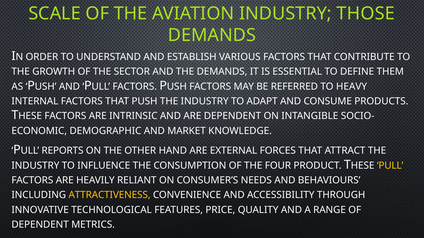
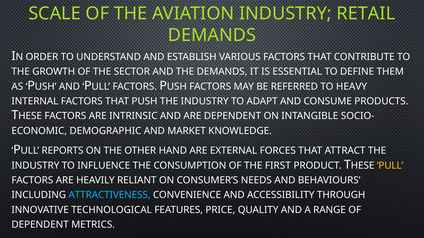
THOSE: THOSE -> RETAIL
FOUR: FOUR -> FIRST
ATTRACTIVENESS colour: yellow -> light blue
